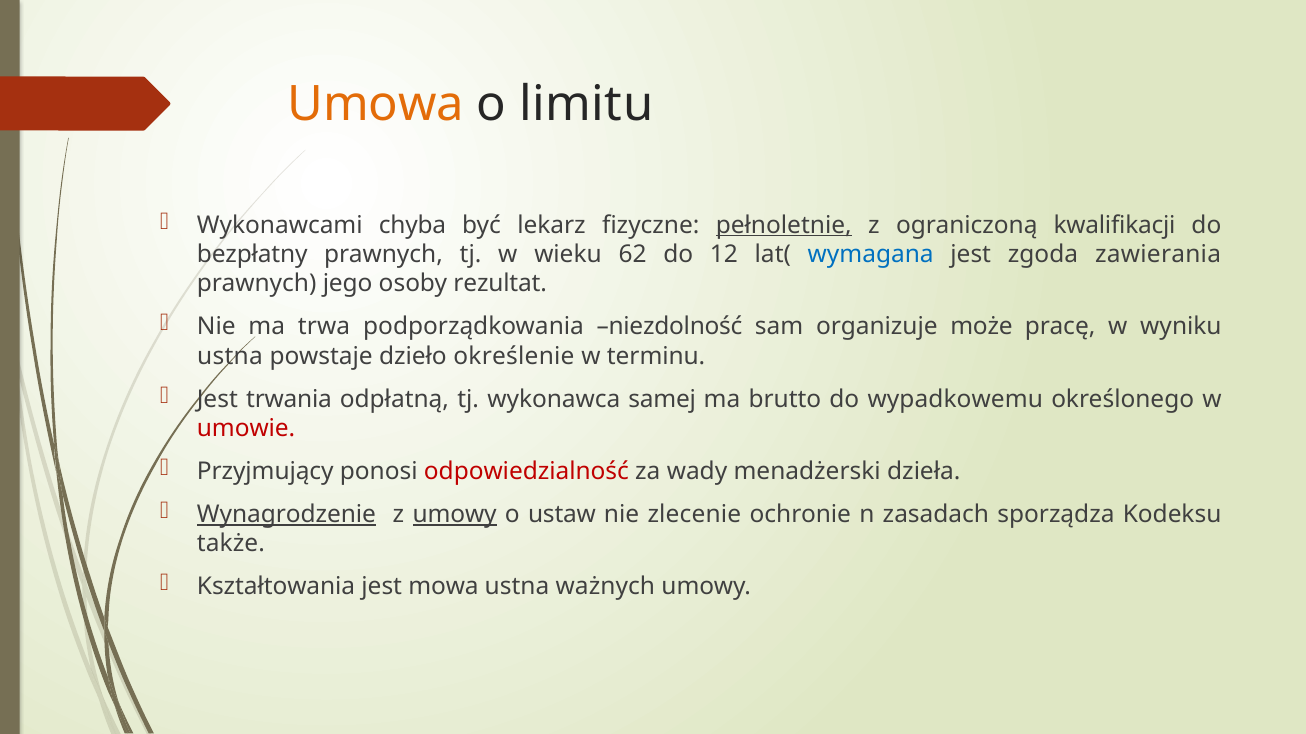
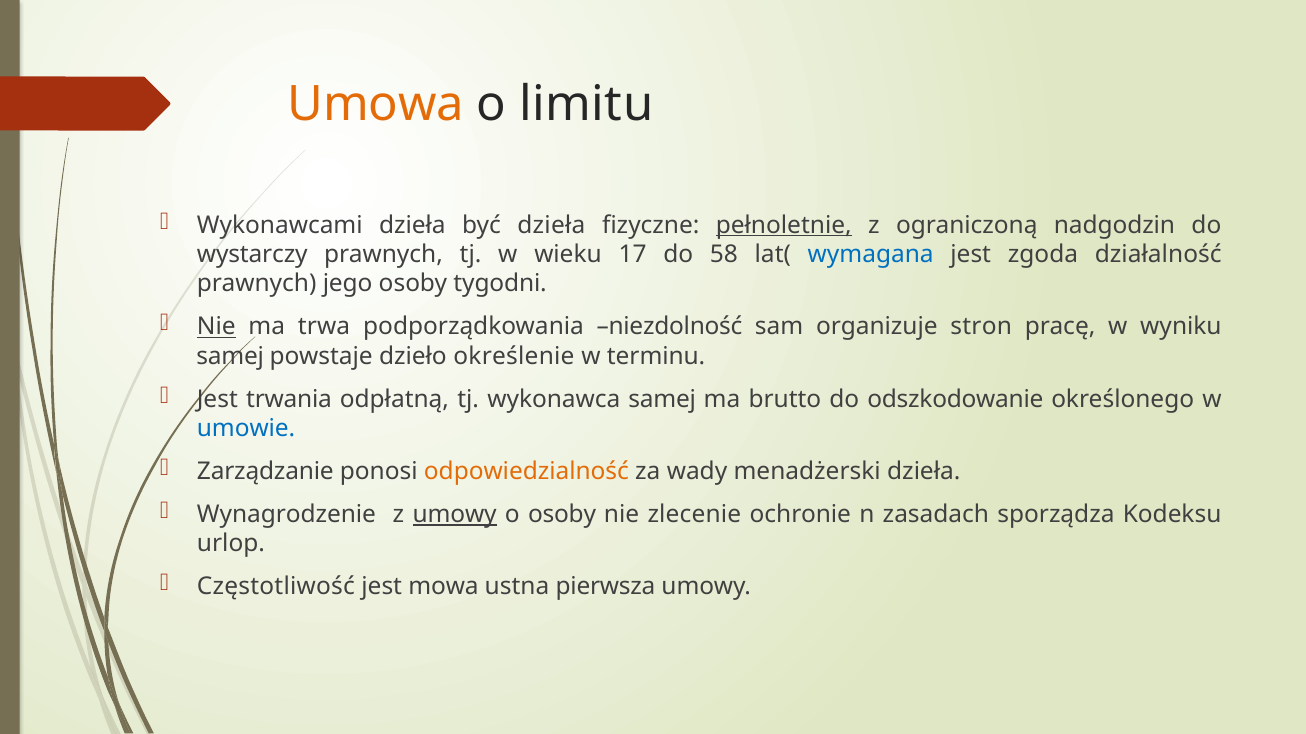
Wykonawcami chyba: chyba -> dzieła
być lekarz: lekarz -> dzieła
kwalifikacji: kwalifikacji -> nadgodzin
bezpłatny: bezpłatny -> wystarczy
62: 62 -> 17
12: 12 -> 58
zawierania: zawierania -> działalność
rezultat: rezultat -> tygodni
Nie at (216, 327) underline: none -> present
może: może -> stron
ustna at (230, 357): ustna -> samej
wypadkowemu: wypadkowemu -> odszkodowanie
umowie colour: red -> blue
Przyjmujący: Przyjmujący -> Zarządzanie
odpowiedzialność colour: red -> orange
Wynagrodzenie underline: present -> none
o ustaw: ustaw -> osoby
także: także -> urlop
Kształtowania: Kształtowania -> Częstotliwość
ważnych: ważnych -> pierwsza
